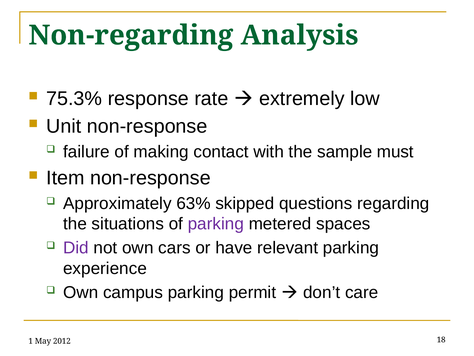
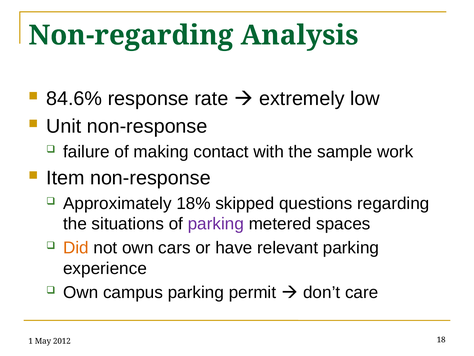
75.3%: 75.3% -> 84.6%
must: must -> work
63%: 63% -> 18%
Did colour: purple -> orange
